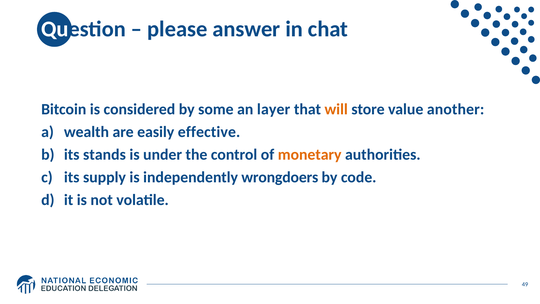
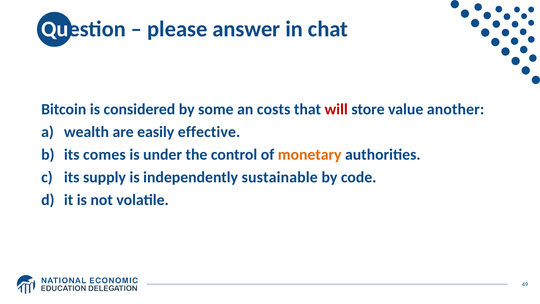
layer: layer -> costs
will colour: orange -> red
stands: stands -> comes
wrongdoers: wrongdoers -> sustainable
